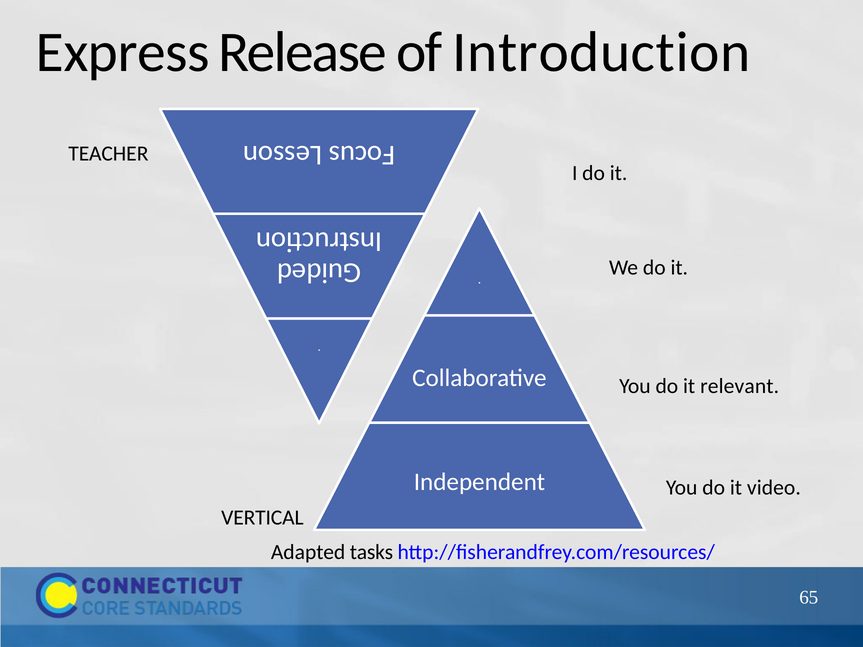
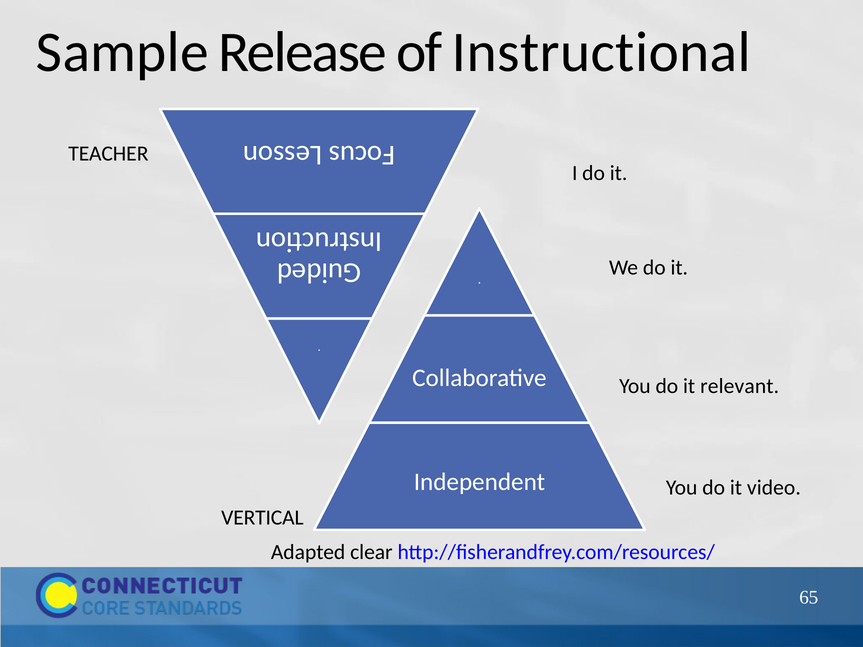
Express: Express -> Sample
Introduction: Introduction -> Instructional
tasks: tasks -> clear
